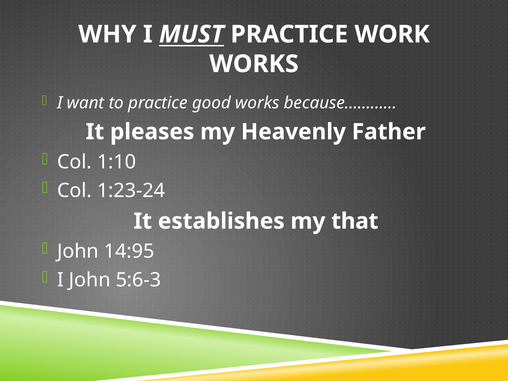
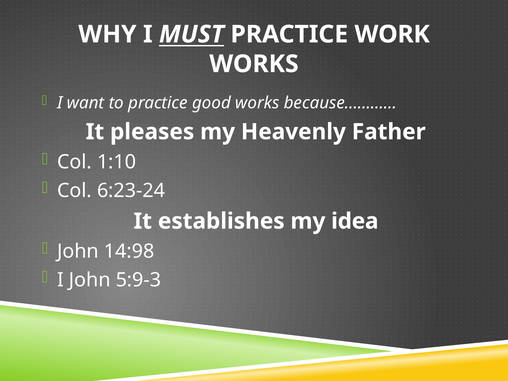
1:23-24: 1:23-24 -> 6:23-24
that: that -> idea
14:95: 14:95 -> 14:98
5:6-3: 5:6-3 -> 5:9-3
